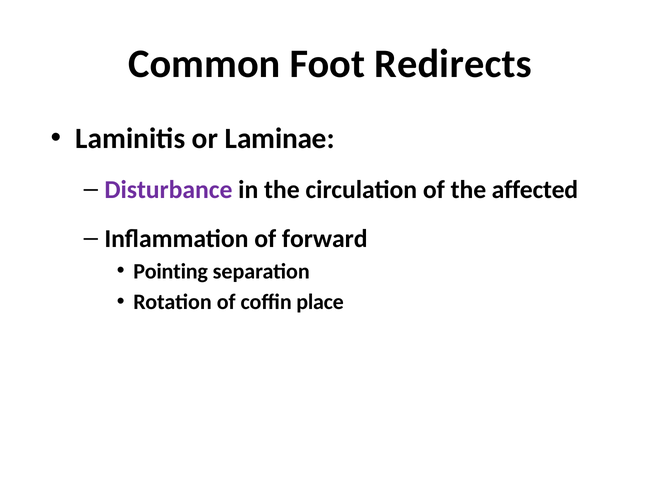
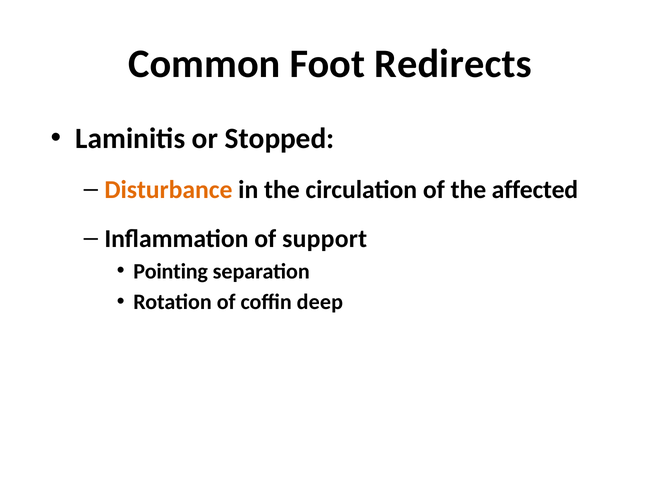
Laminae: Laminae -> Stopped
Disturbance colour: purple -> orange
forward: forward -> support
place: place -> deep
